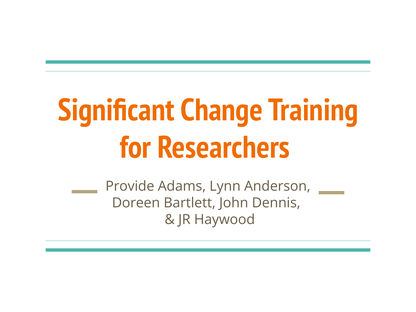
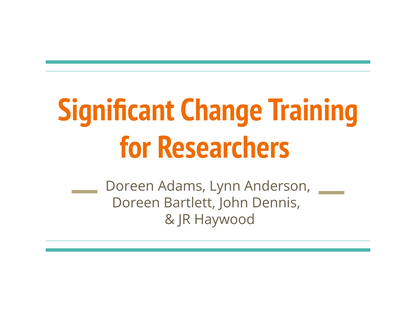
Provide at (130, 186): Provide -> Doreen
